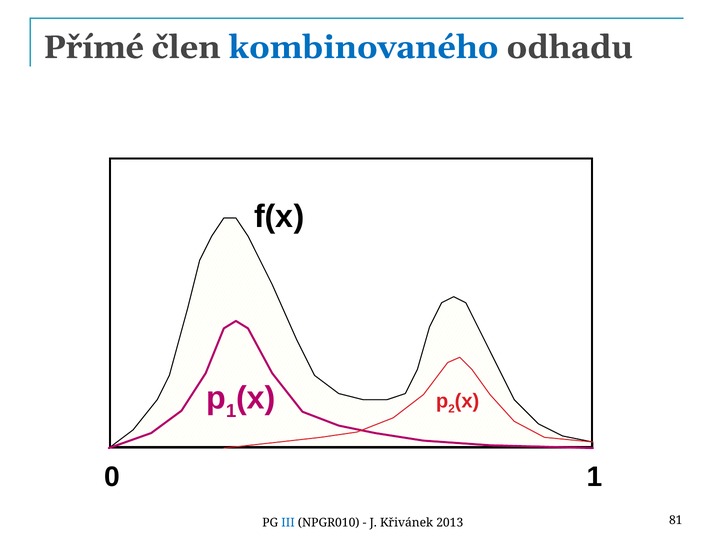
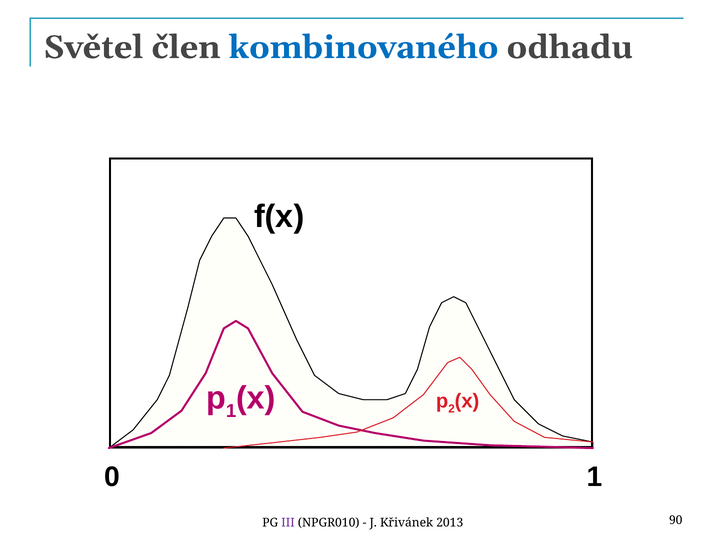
Přímé: Přímé -> Světel
III colour: blue -> purple
81: 81 -> 90
